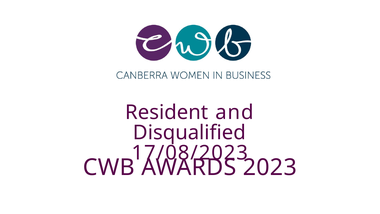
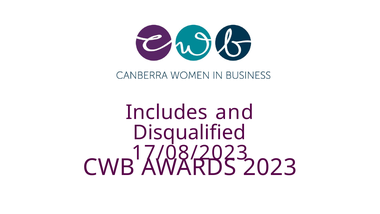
Resident: Resident -> Includes
